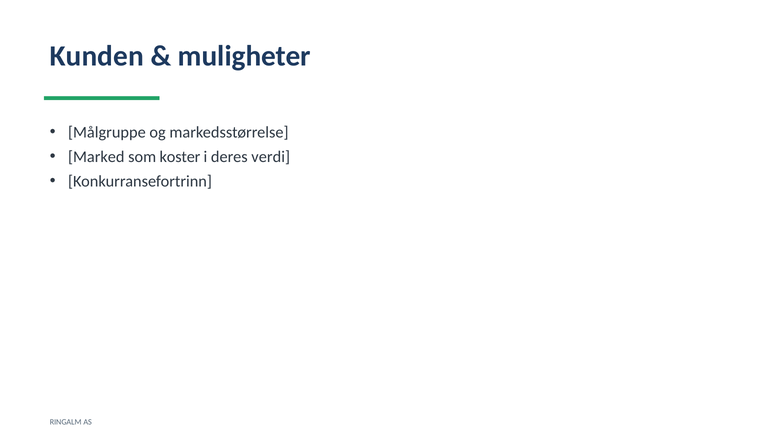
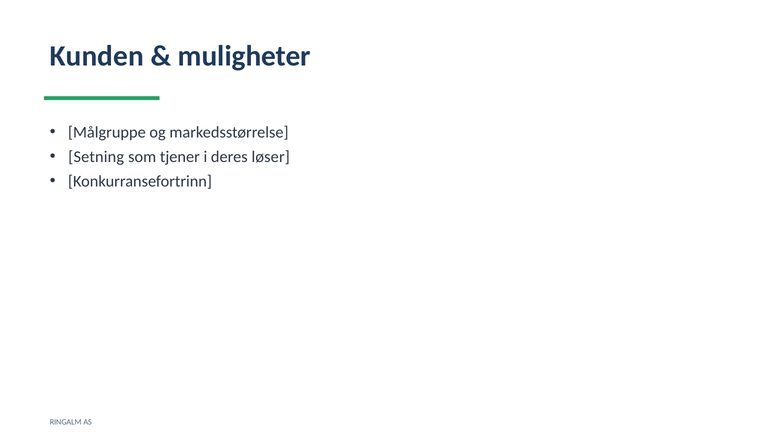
Marked: Marked -> Setning
koster: koster -> tjener
verdi: verdi -> løser
